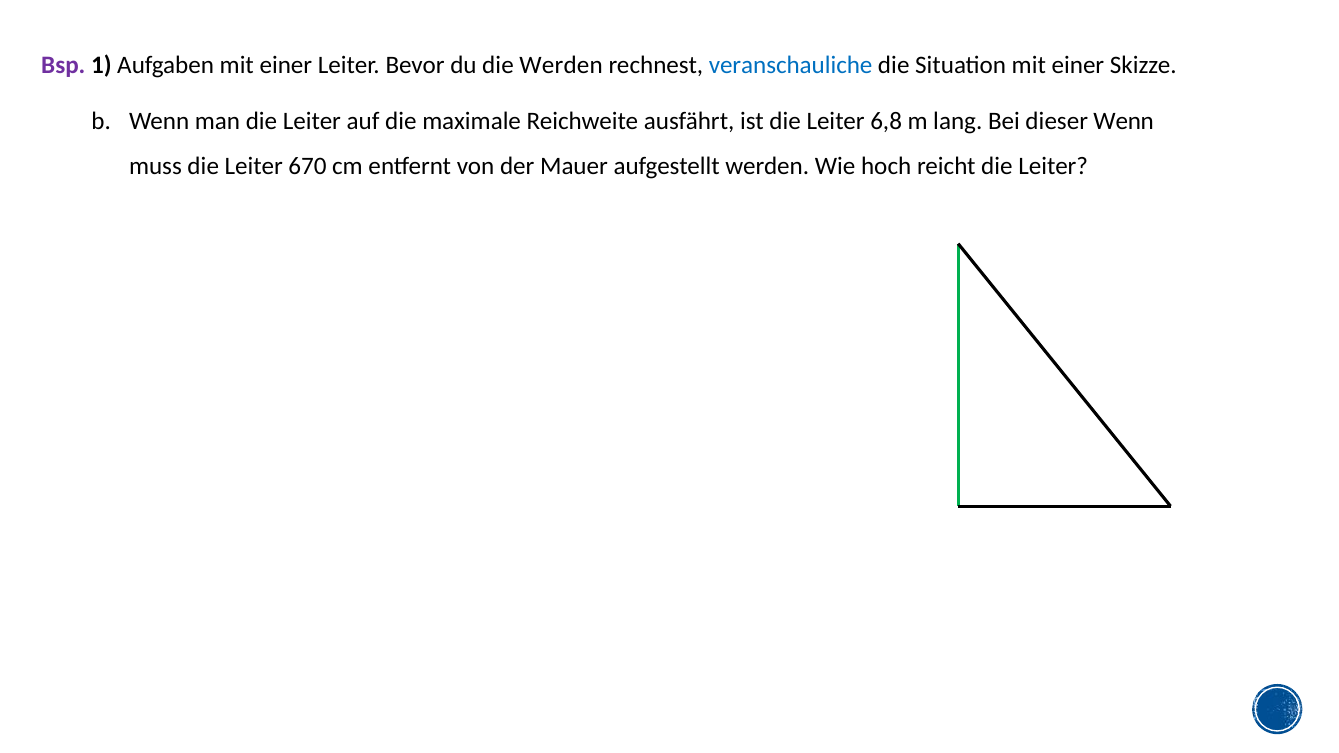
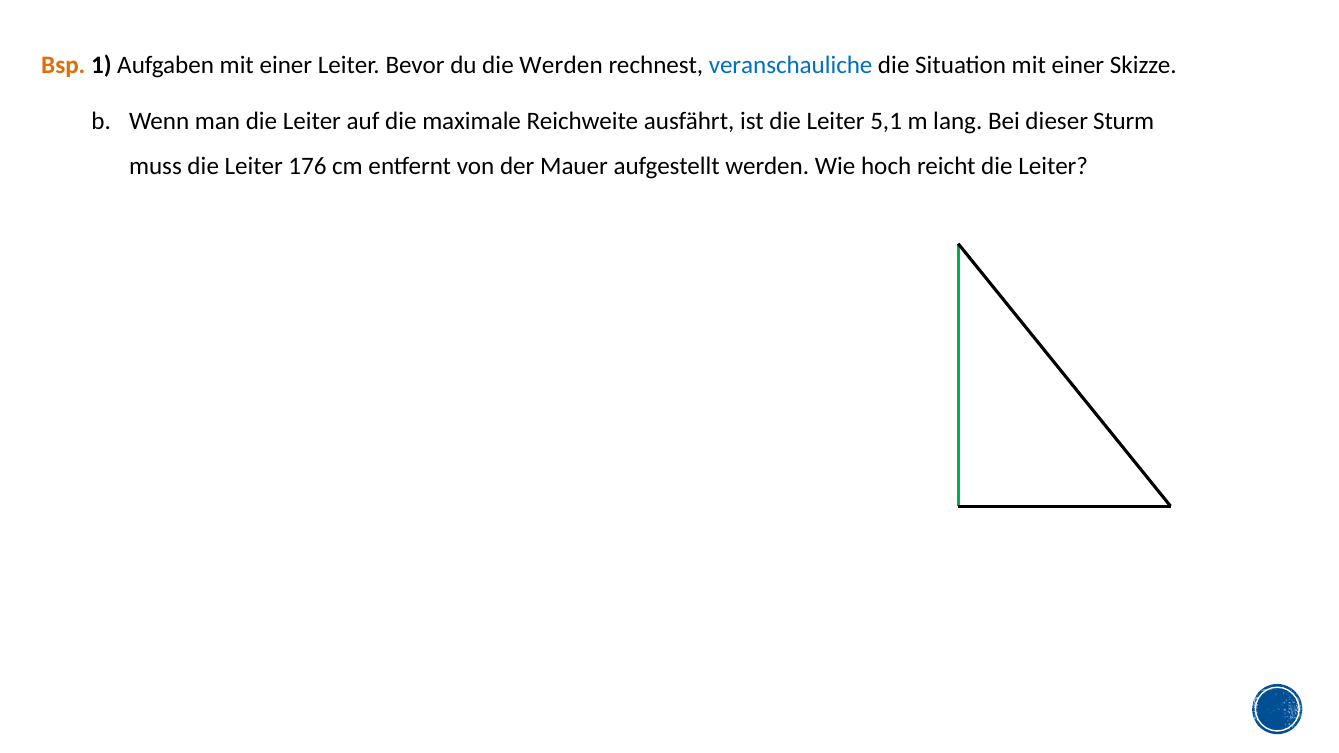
Bsp colour: purple -> orange
6,8: 6,8 -> 5,1
dieser Wenn: Wenn -> Sturm
670: 670 -> 176
